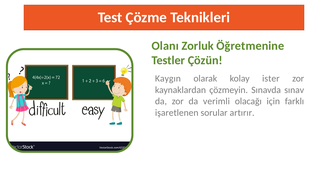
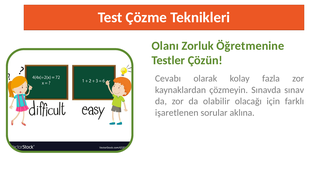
Kaygın: Kaygın -> Cevabı
ister: ister -> fazla
verimli: verimli -> olabilir
artırır: artırır -> aklına
